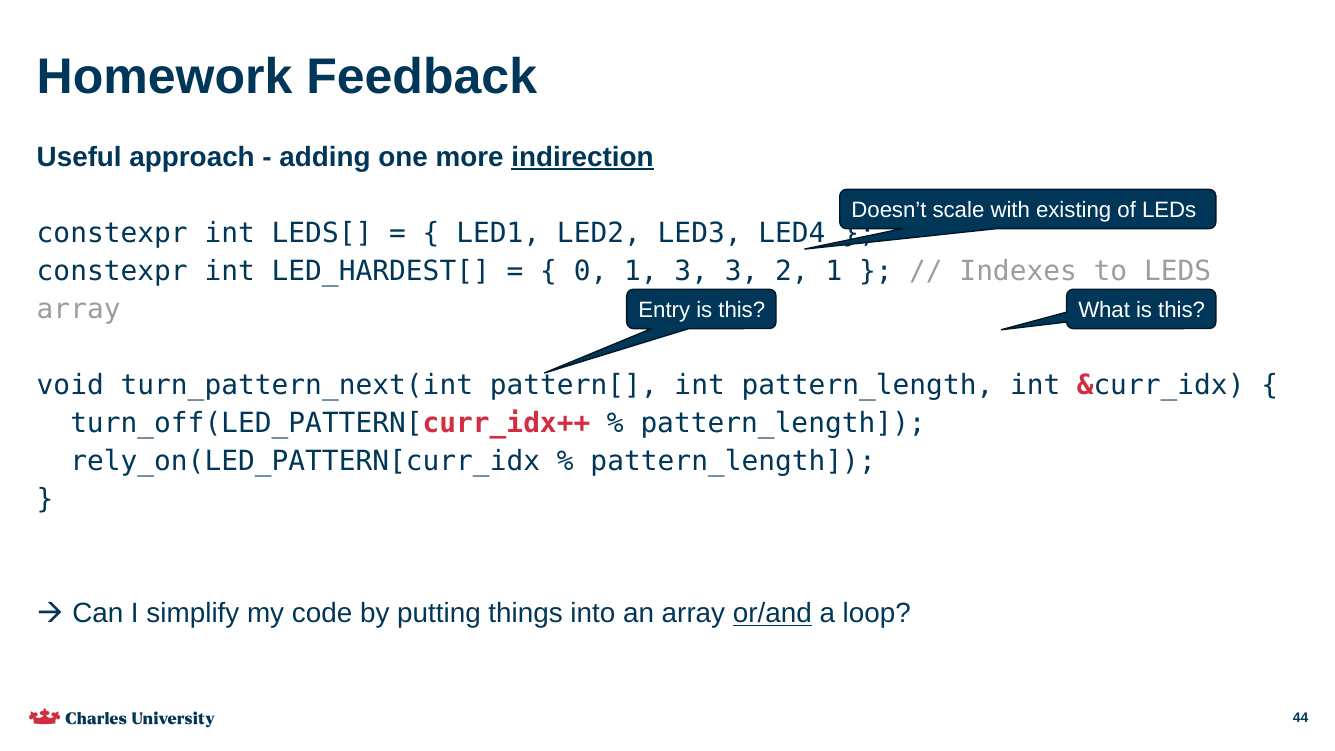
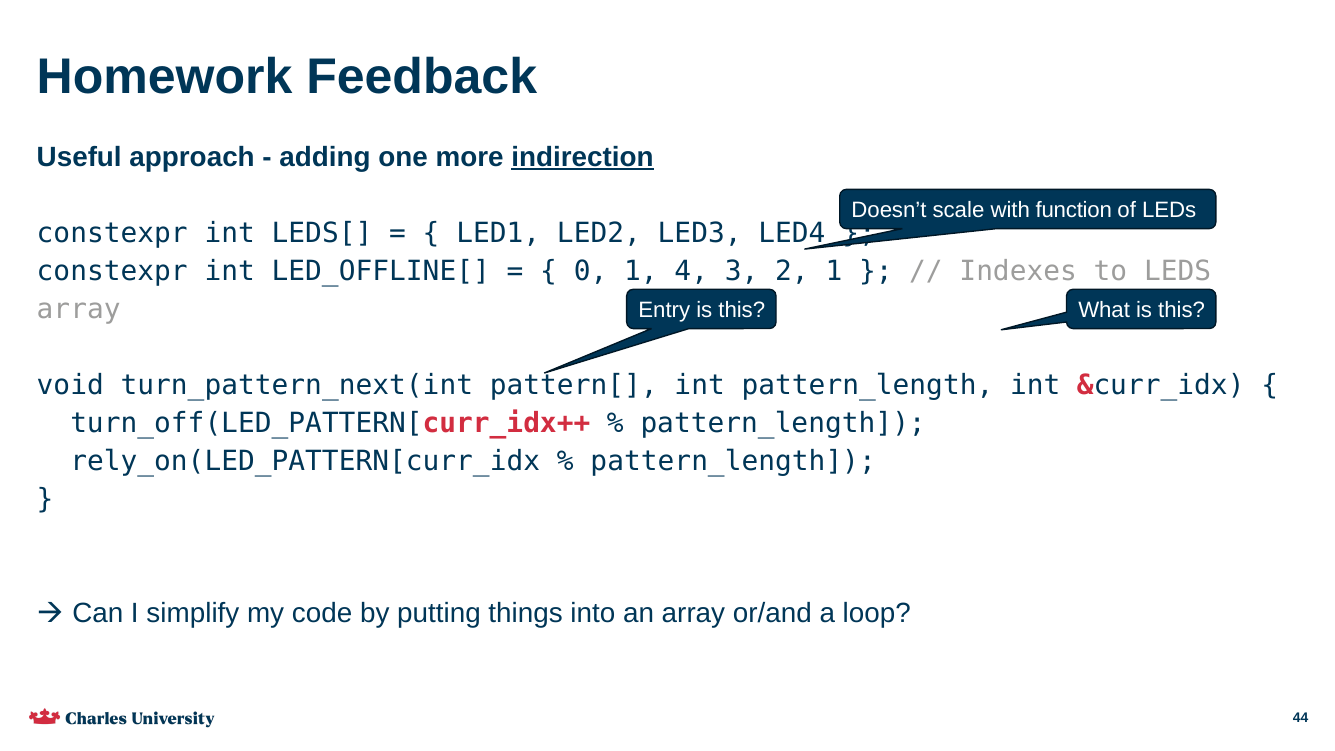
existing: existing -> function
LED_HARDEST[: LED_HARDEST[ -> LED_OFFLINE[
1 3: 3 -> 4
or/and underline: present -> none
